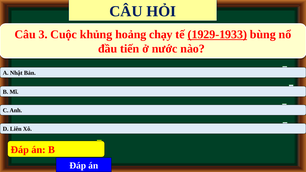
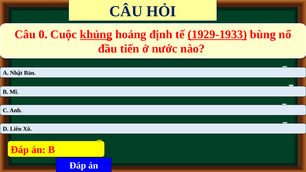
3: 3 -> 0
khủng underline: none -> present
chạy: chạy -> định
